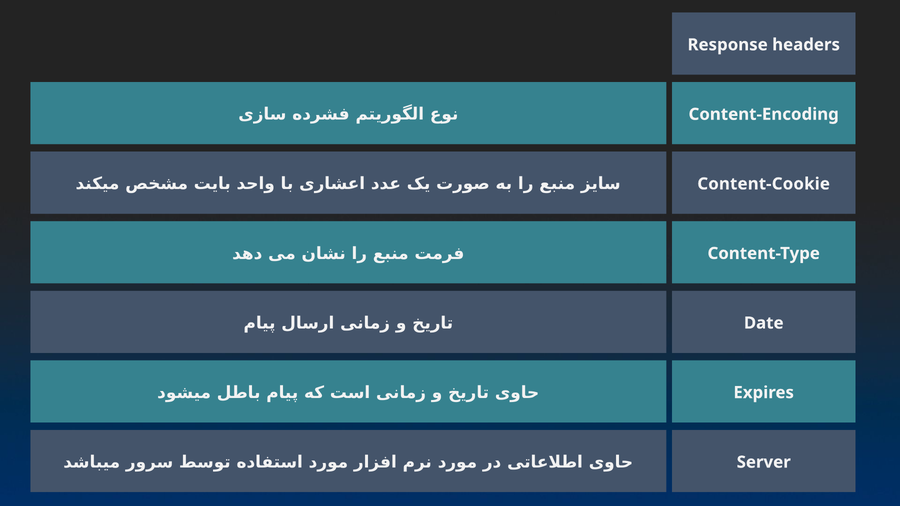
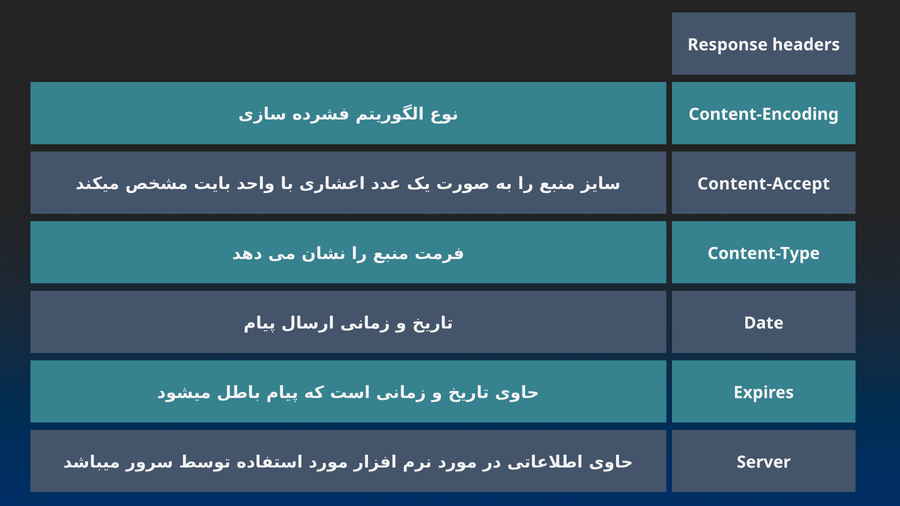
Content-Cookie: Content-Cookie -> Content-Accept
